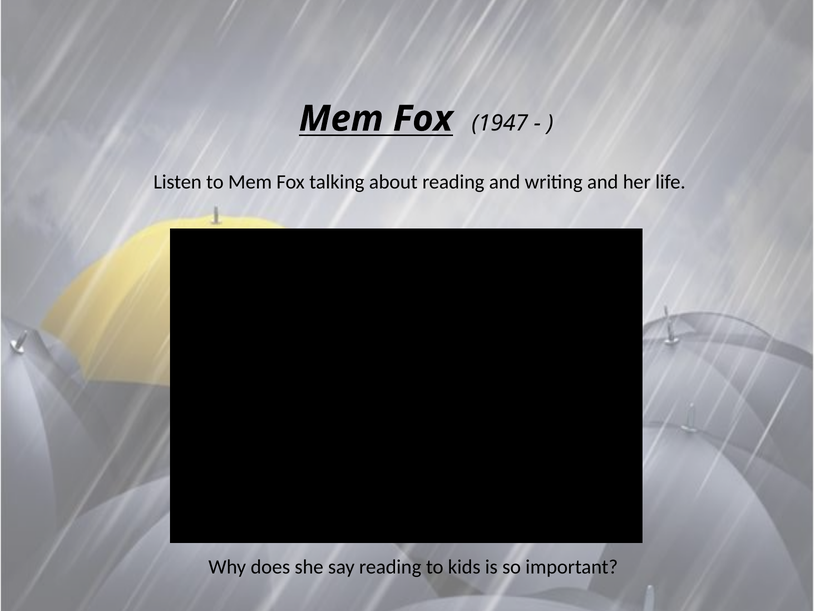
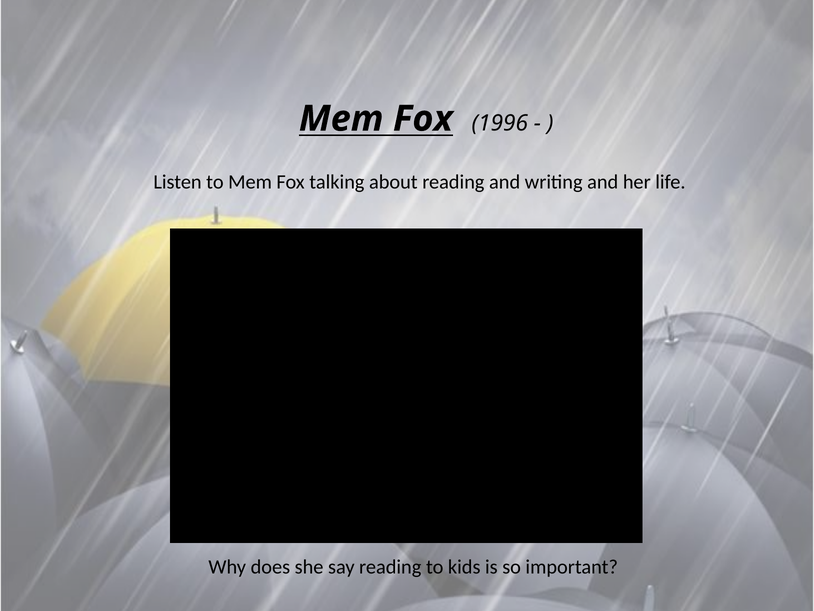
1947: 1947 -> 1996
